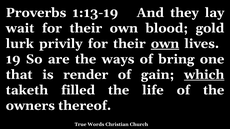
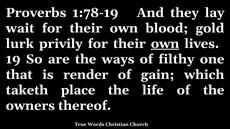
1:13-19: 1:13-19 -> 1:78-19
bring: bring -> filthy
which underline: present -> none
filled: filled -> place
